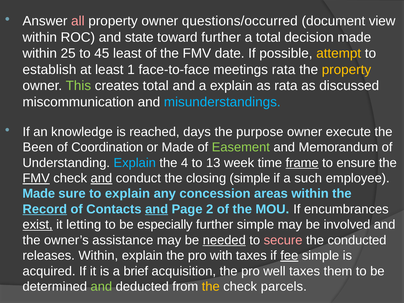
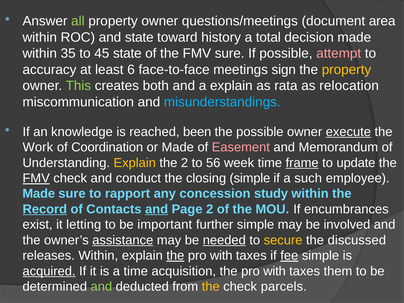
all colour: pink -> light green
questions/occurred: questions/occurred -> questions/meetings
view: view -> area
toward further: further -> history
25: 25 -> 35
45 least: least -> state
FMV date: date -> sure
attempt colour: yellow -> pink
establish: establish -> accuracy
1: 1 -> 6
meetings rata: rata -> sign
creates total: total -> both
discussed: discussed -> relocation
days: days -> been
the purpose: purpose -> possible
execute underline: none -> present
Been: Been -> Work
Easement colour: light green -> pink
Explain at (135, 163) colour: light blue -> yellow
the 4: 4 -> 2
13: 13 -> 56
ensure: ensure -> update
and at (101, 178) underline: present -> none
to explain: explain -> rapport
areas: areas -> study
exist underline: present -> none
especially: especially -> important
assistance underline: none -> present
secure colour: pink -> yellow
conducted: conducted -> discussed
the at (175, 256) underline: none -> present
acquired underline: none -> present
a brief: brief -> time
acquisition the pro well: well -> with
